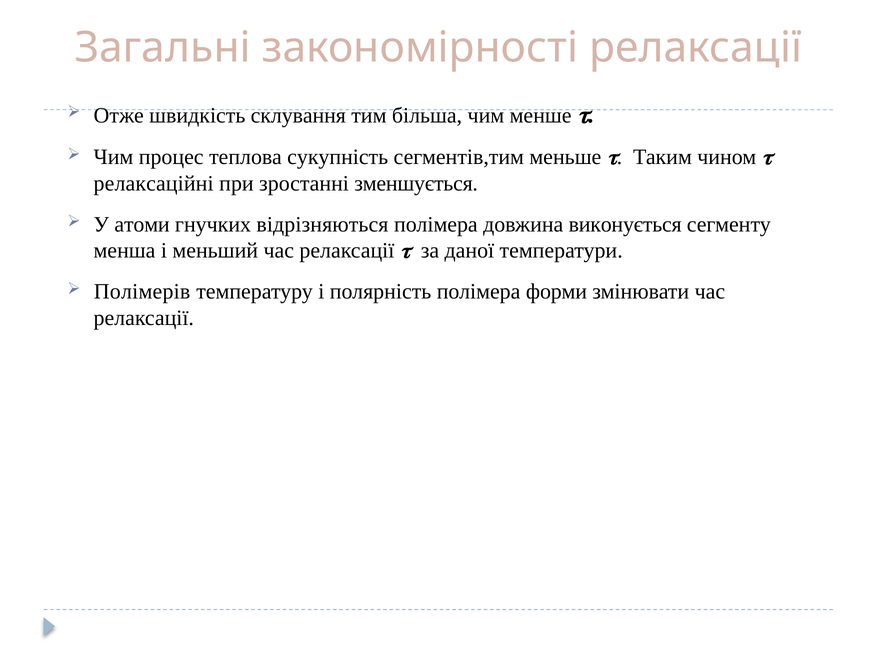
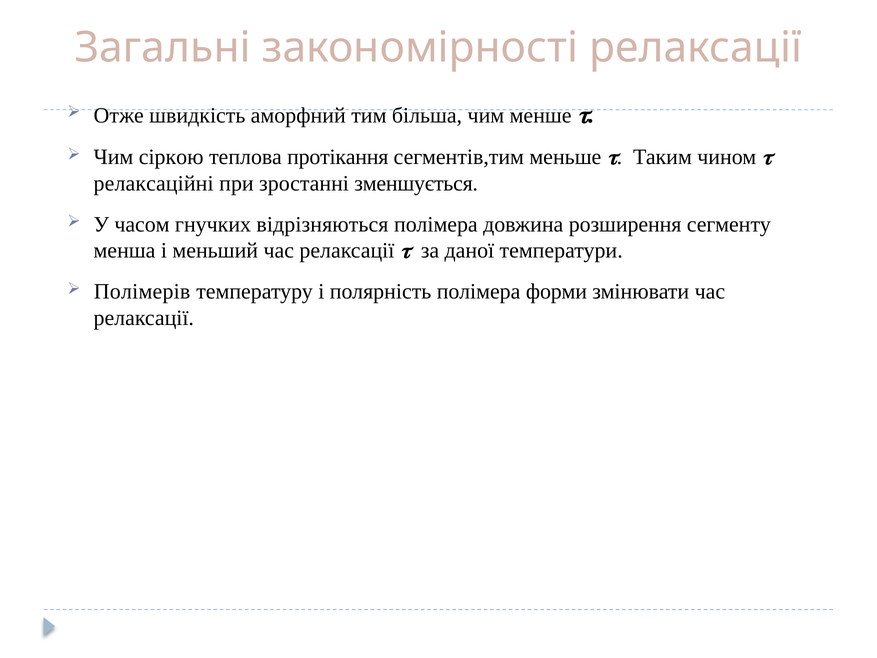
склування: склування -> аморфний
процес: процес -> сіркою
сукупність: сукупність -> протікання
атоми: атоми -> часом
виконується: виконується -> розширення
